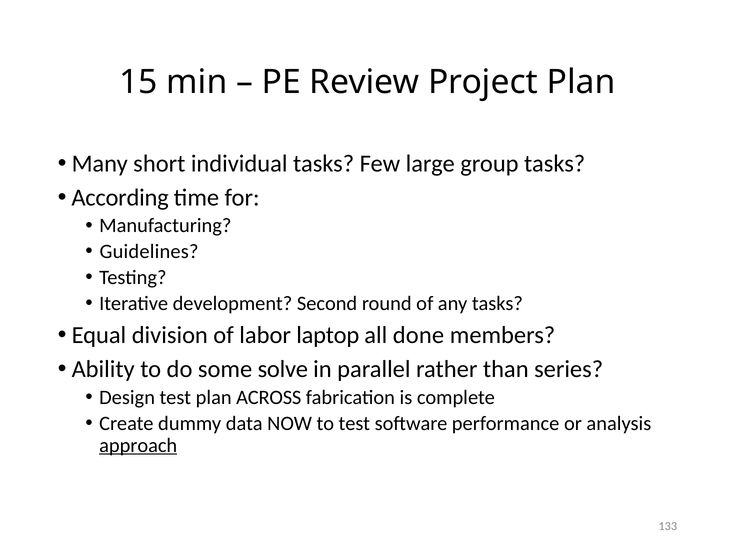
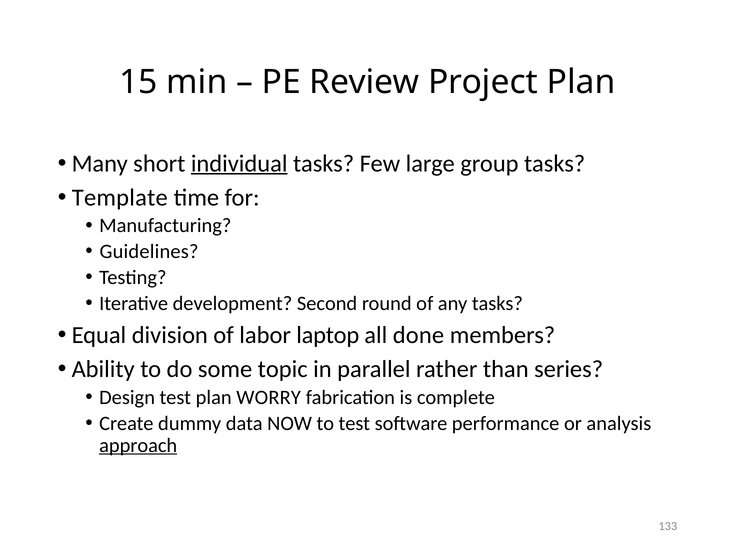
individual underline: none -> present
According: According -> Template
solve: solve -> topic
ACROSS: ACROSS -> WORRY
